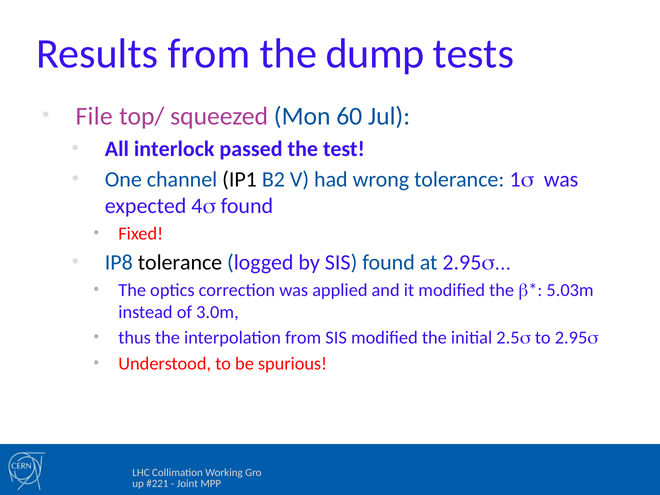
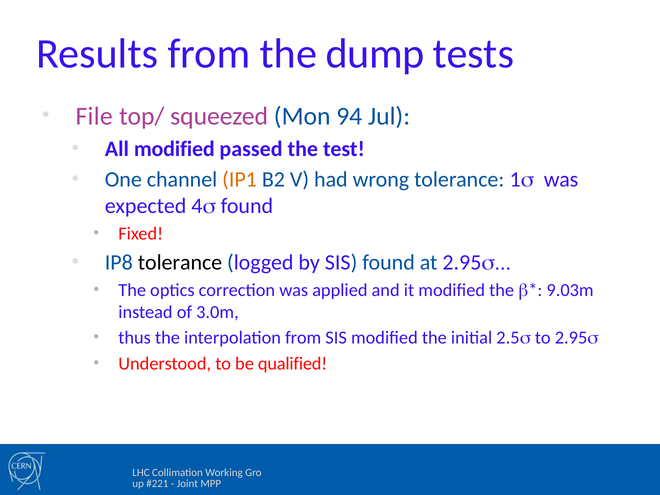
60: 60 -> 94
All interlock: interlock -> modified
IP1 colour: black -> orange
5.03m: 5.03m -> 9.03m
spurious: spurious -> qualified
